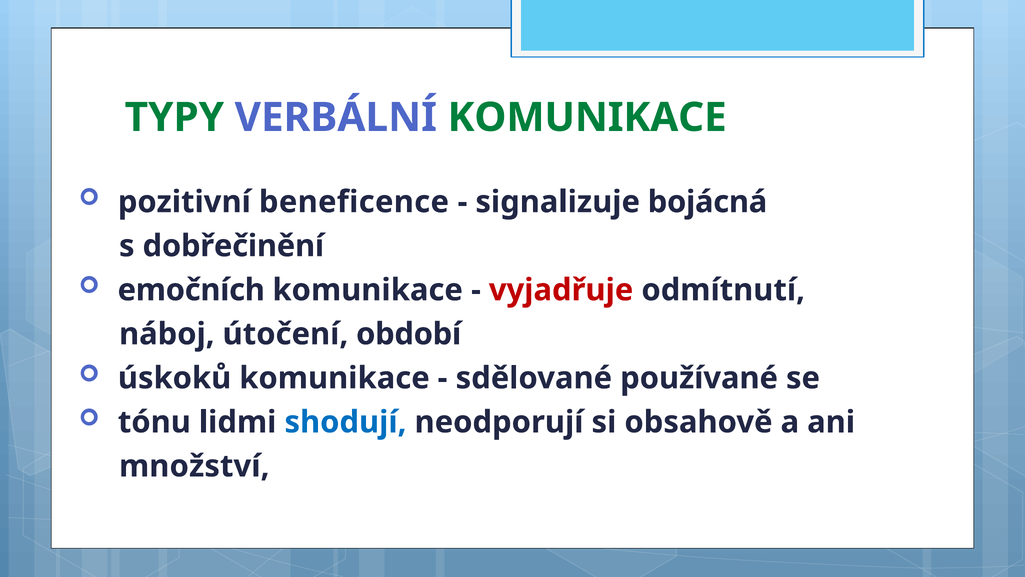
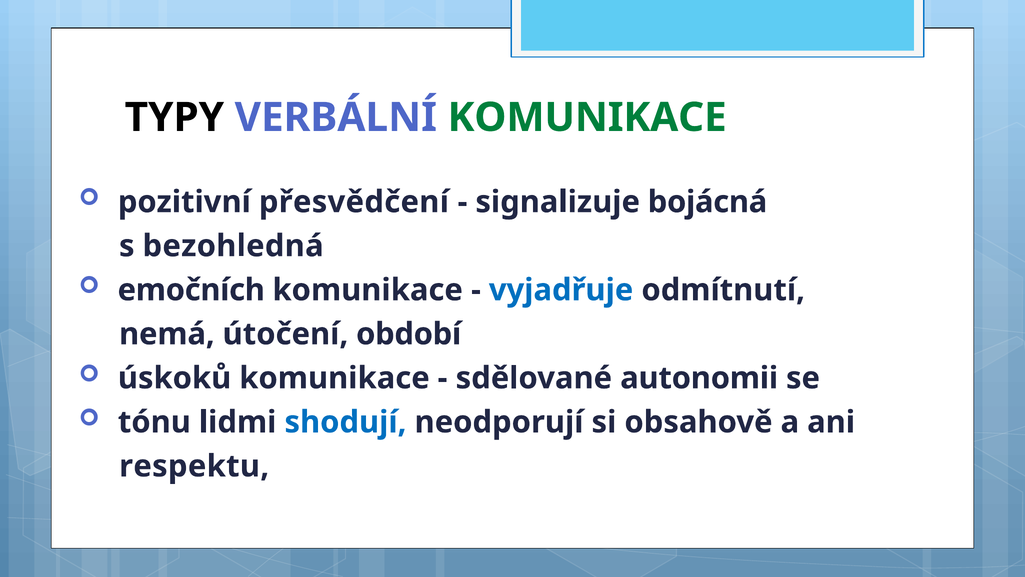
TYPY colour: green -> black
beneficence: beneficence -> přesvědčení
dobřečinění: dobřečinění -> bezohledná
vyjadřuje colour: red -> blue
náboj: náboj -> nemá
používané: používané -> autonomii
množství: množství -> respektu
